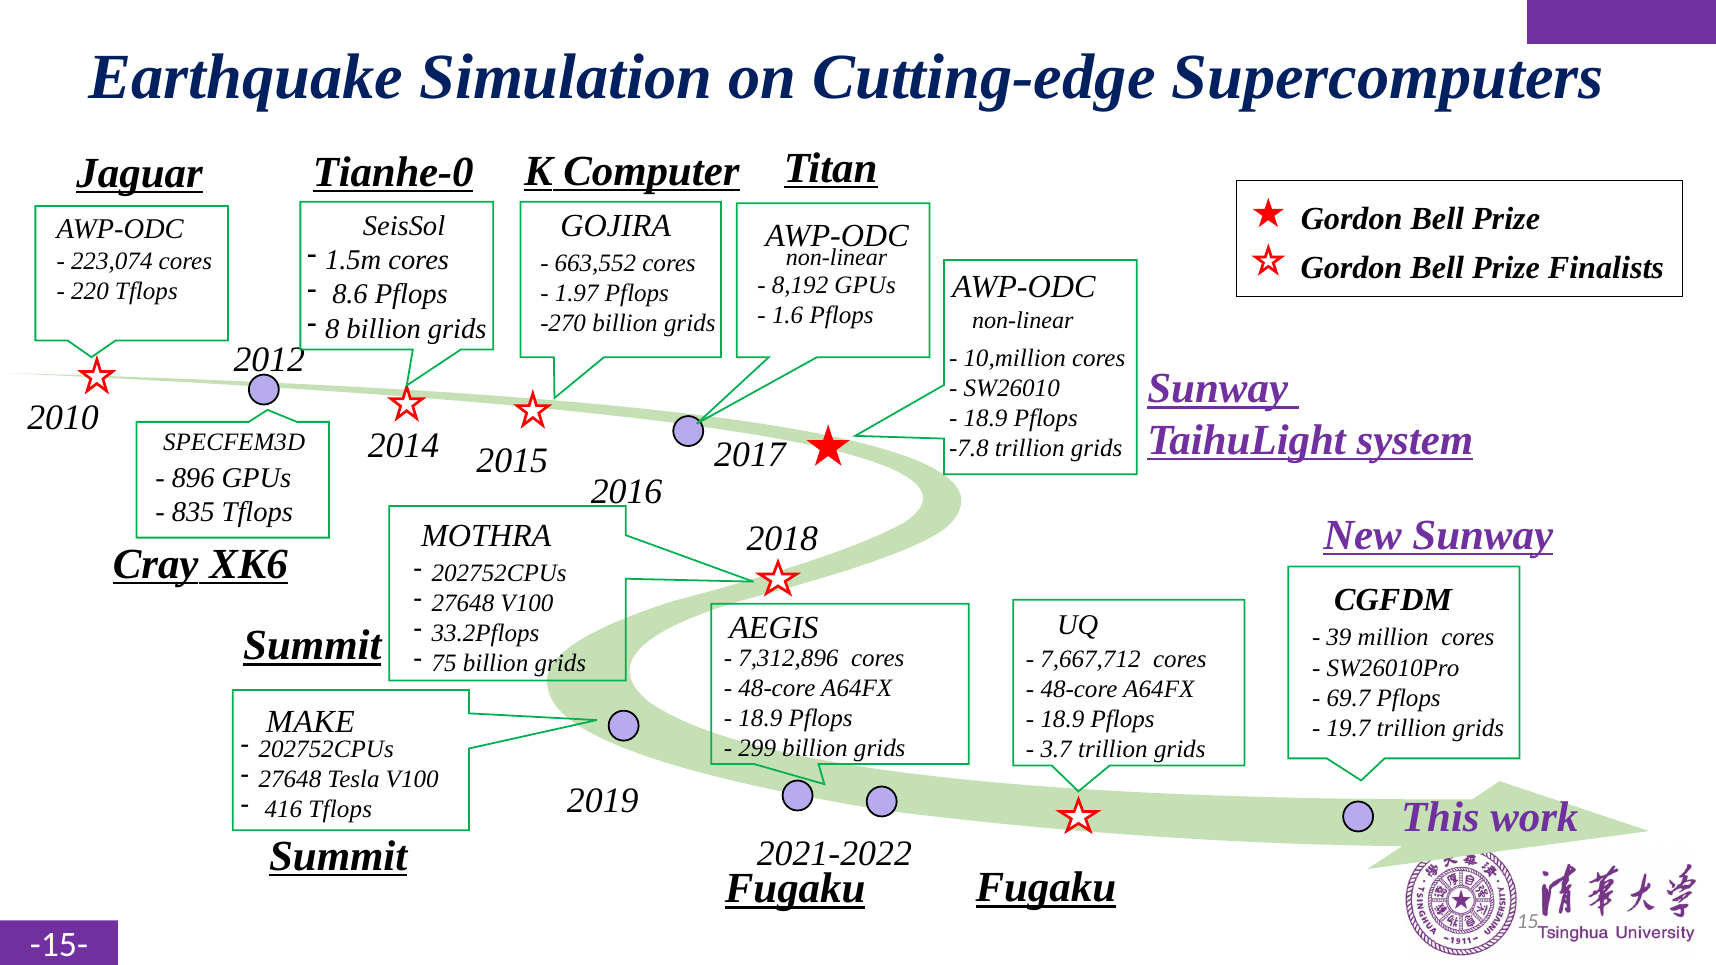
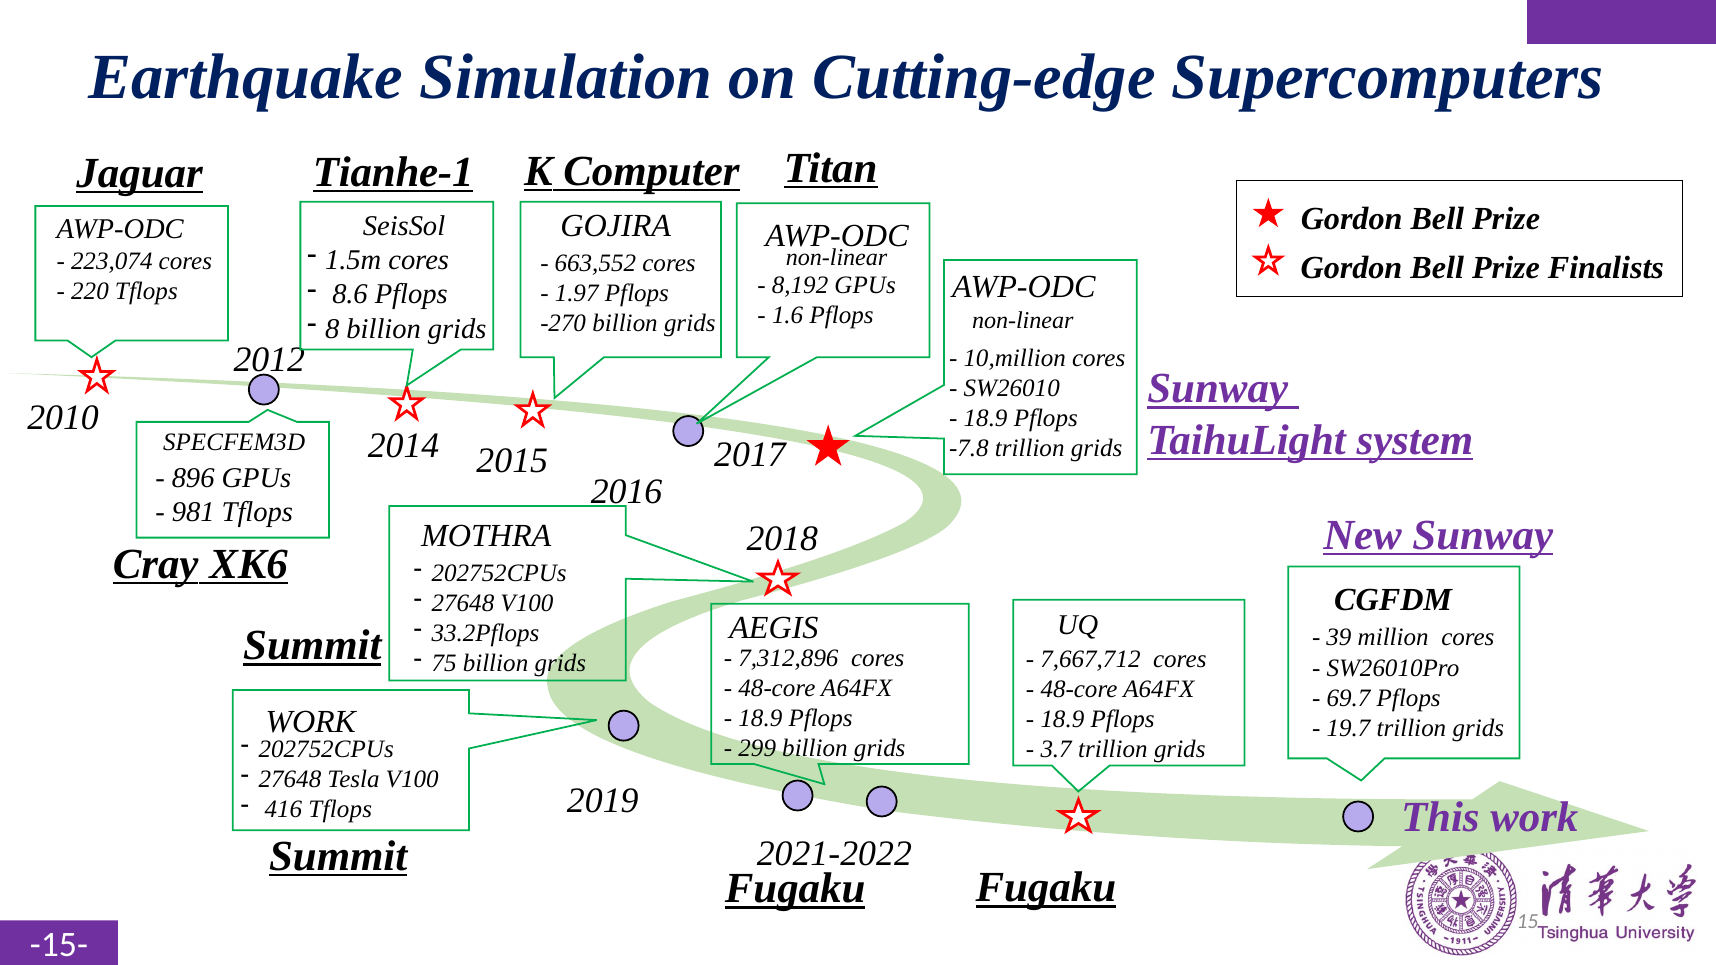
Tianhe-0: Tianhe-0 -> Tianhe-1
835: 835 -> 981
MAKE at (310, 722): MAKE -> WORK
